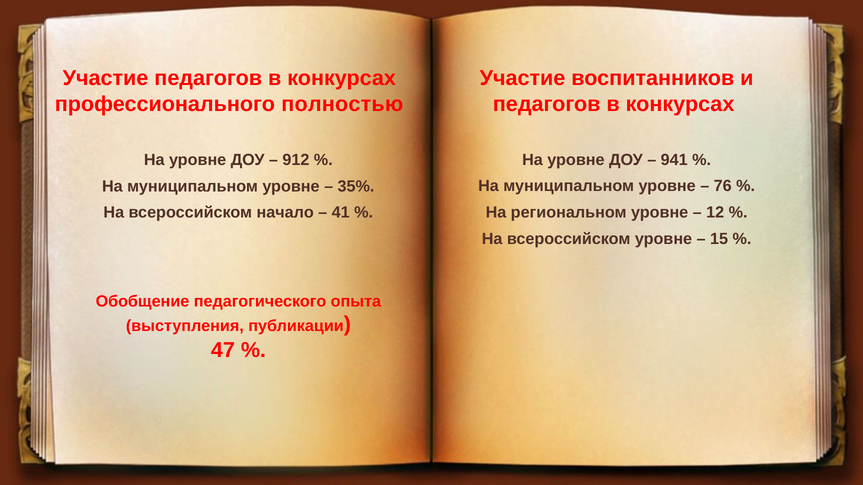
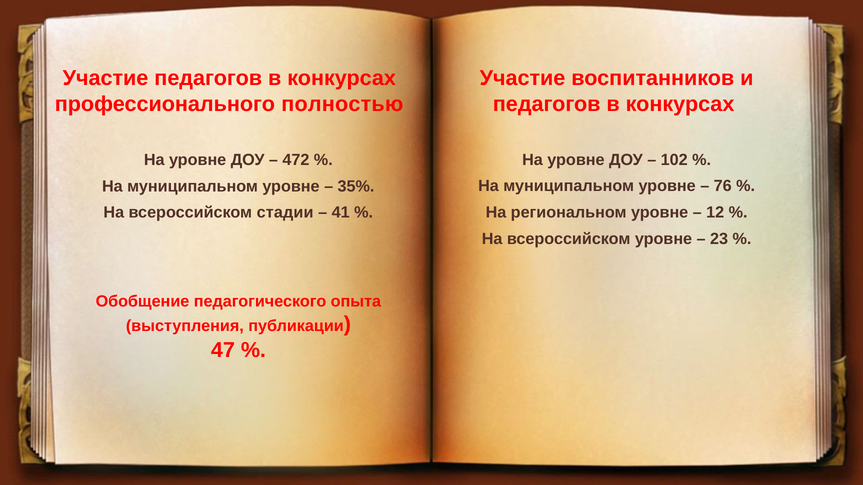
941: 941 -> 102
912: 912 -> 472
начало: начало -> стадии
15: 15 -> 23
